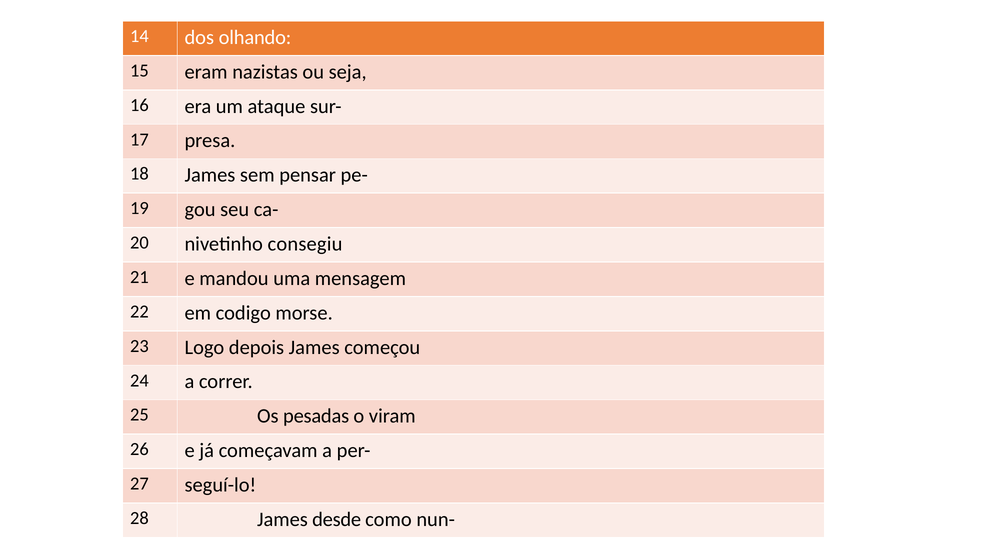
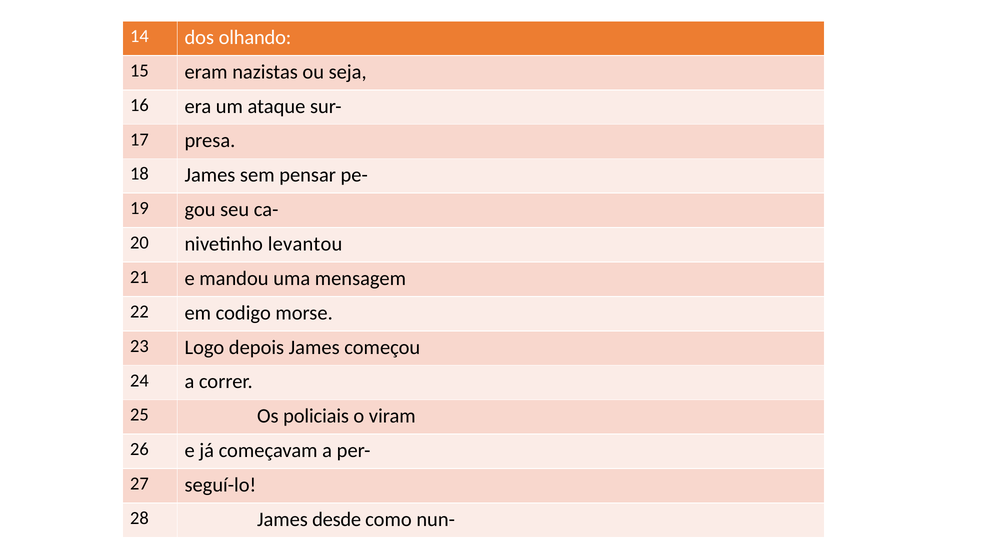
consegiu: consegiu -> levantou
pesadas: pesadas -> policiais
